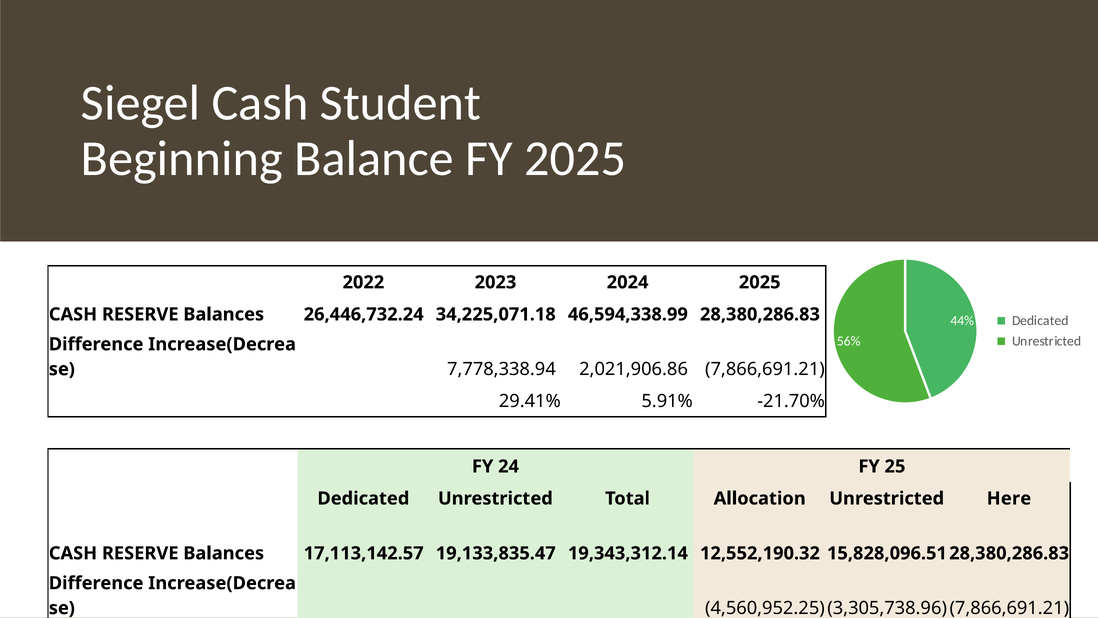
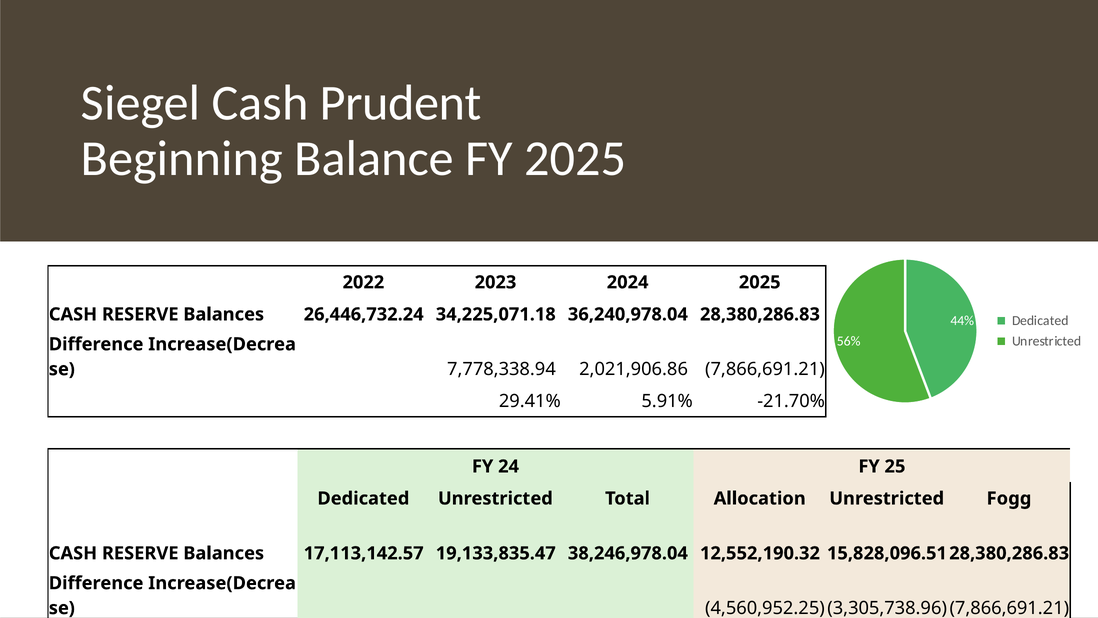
Student: Student -> Prudent
46,594,338.99: 46,594,338.99 -> 36,240,978.04
Here: Here -> Fogg
19,343,312.14: 19,343,312.14 -> 38,246,978.04
